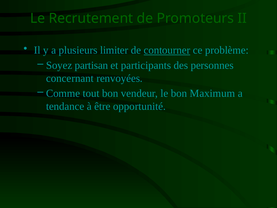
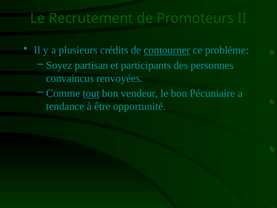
limiter: limiter -> crédits
concernant: concernant -> convaincus
tout underline: none -> present
Maximum: Maximum -> Pécuniaire
